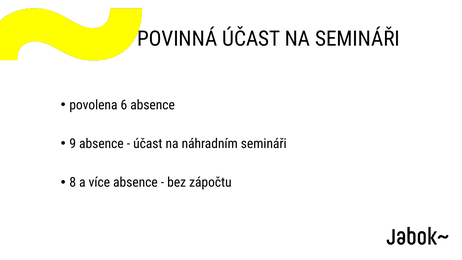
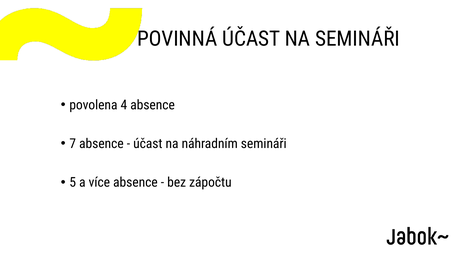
6: 6 -> 4
9: 9 -> 7
8: 8 -> 5
